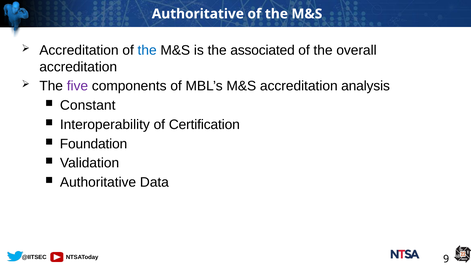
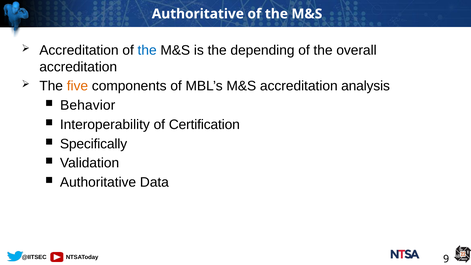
associated: associated -> depending
five colour: purple -> orange
Constant: Constant -> Behavior
Foundation: Foundation -> Specifically
